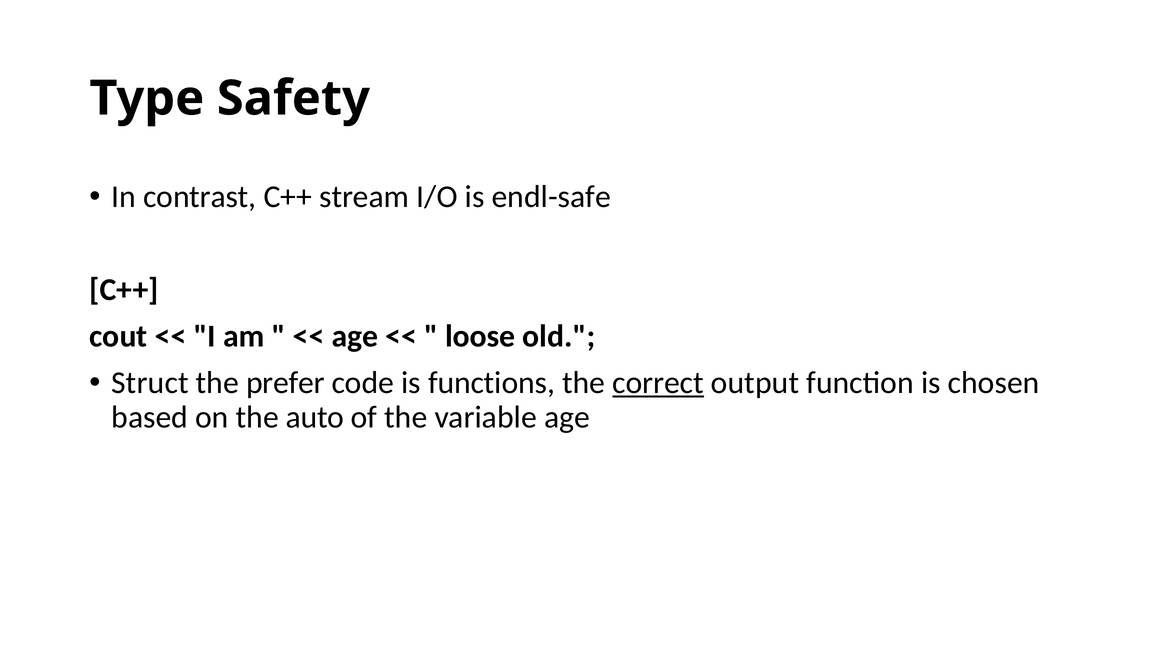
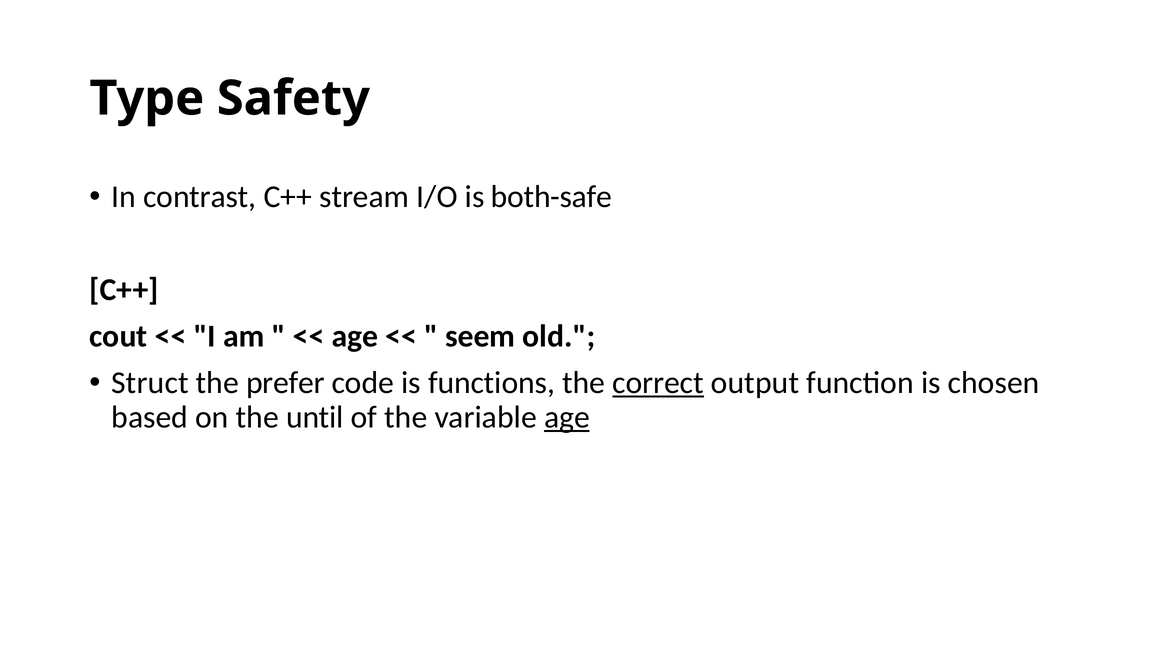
endl-safe: endl-safe -> both-safe
loose: loose -> seem
auto: auto -> until
age at (567, 418) underline: none -> present
